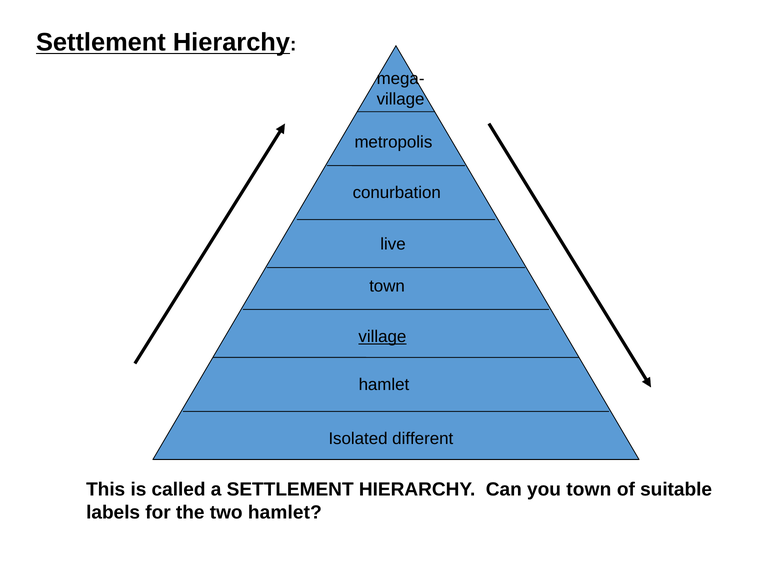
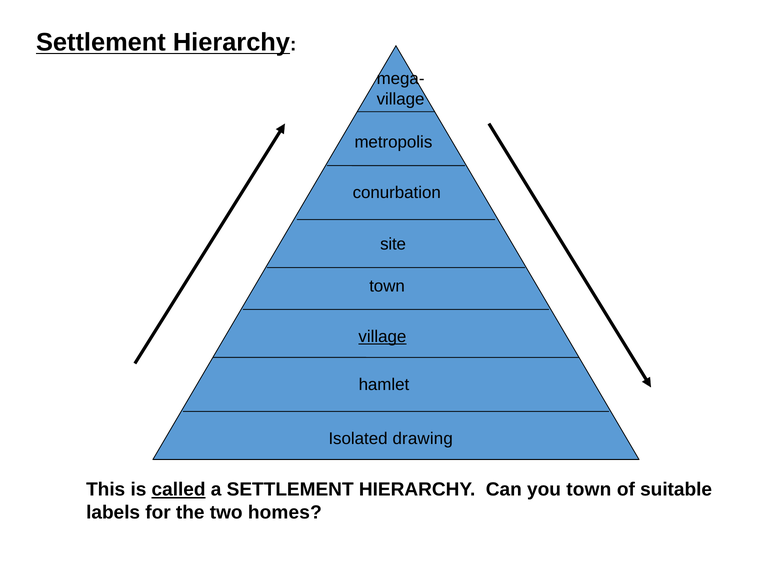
live: live -> site
different: different -> drawing
called underline: none -> present
two hamlet: hamlet -> homes
